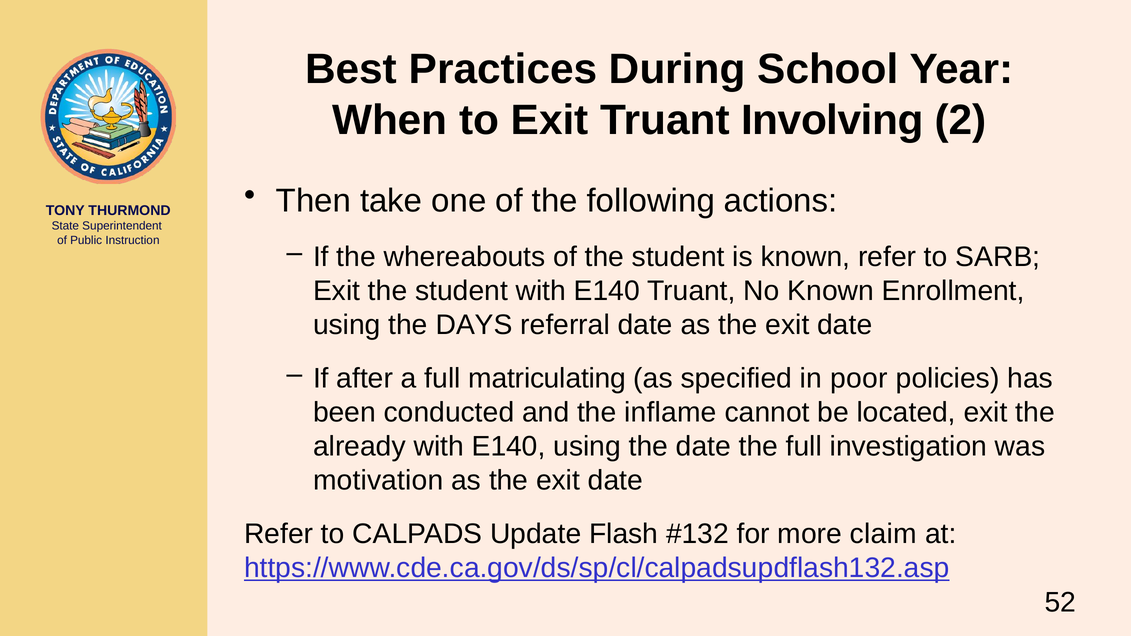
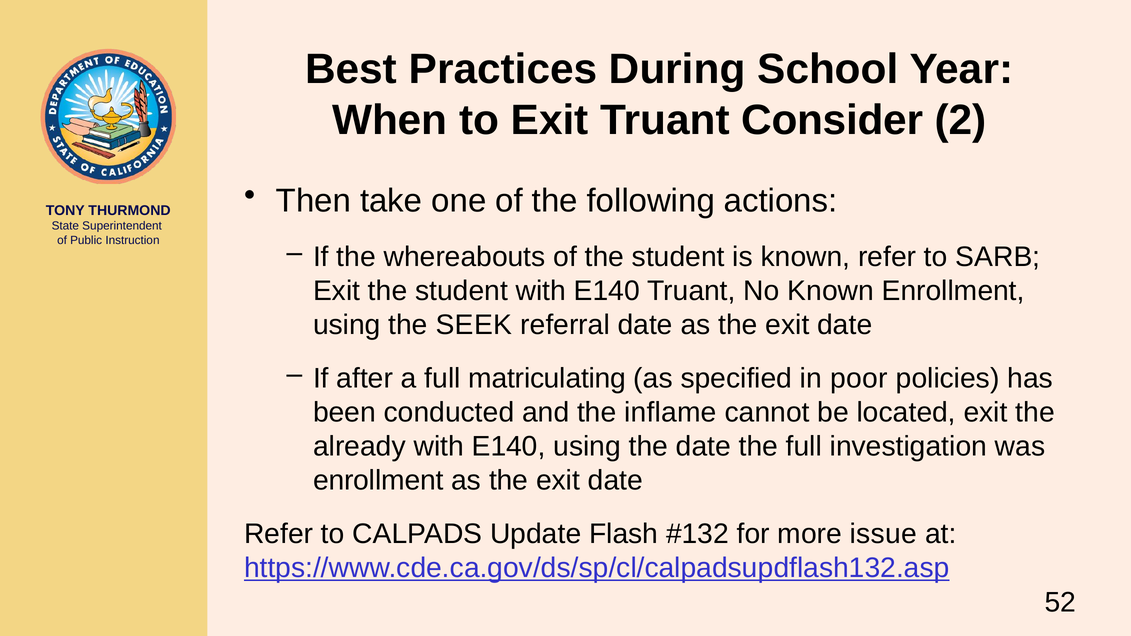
Involving: Involving -> Consider
DAYS: DAYS -> SEEK
motivation at (378, 480): motivation -> enrollment
claim: claim -> issue
